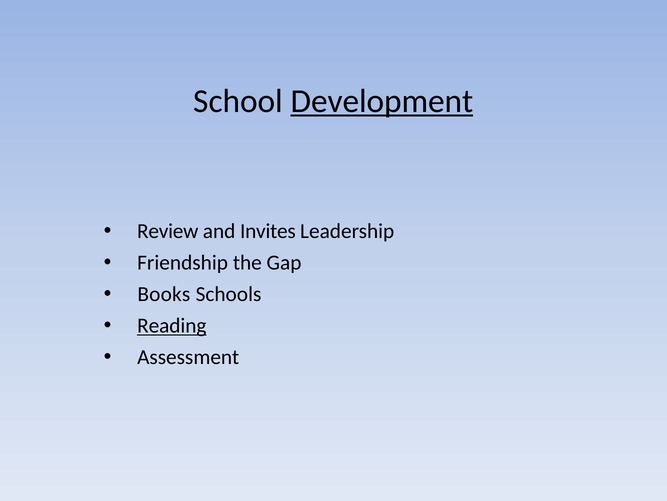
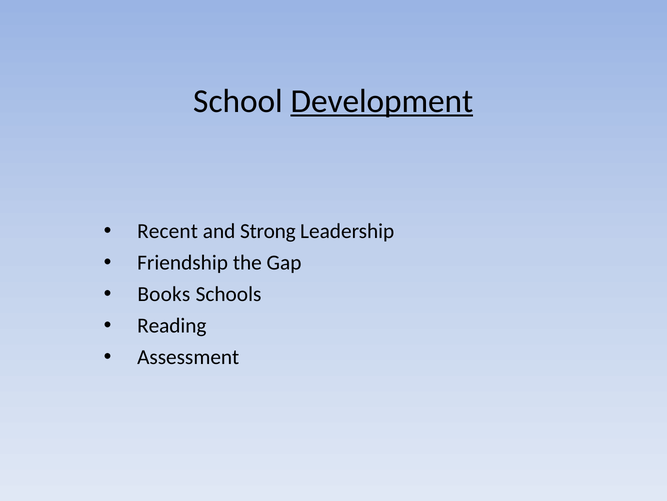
Review: Review -> Recent
Invites: Invites -> Strong
Reading underline: present -> none
